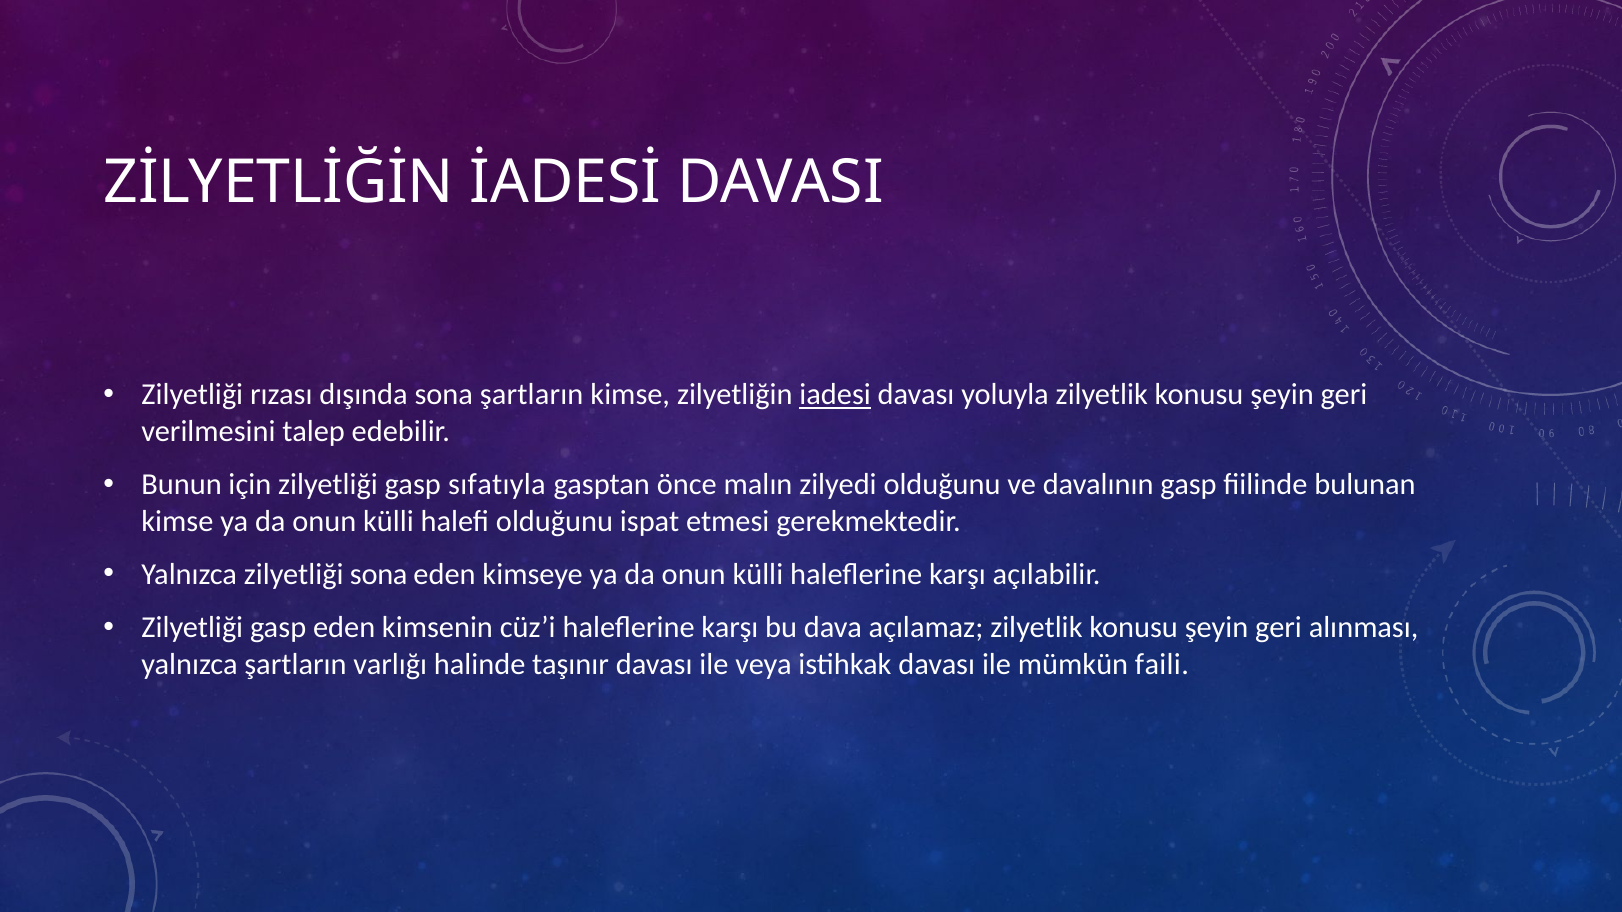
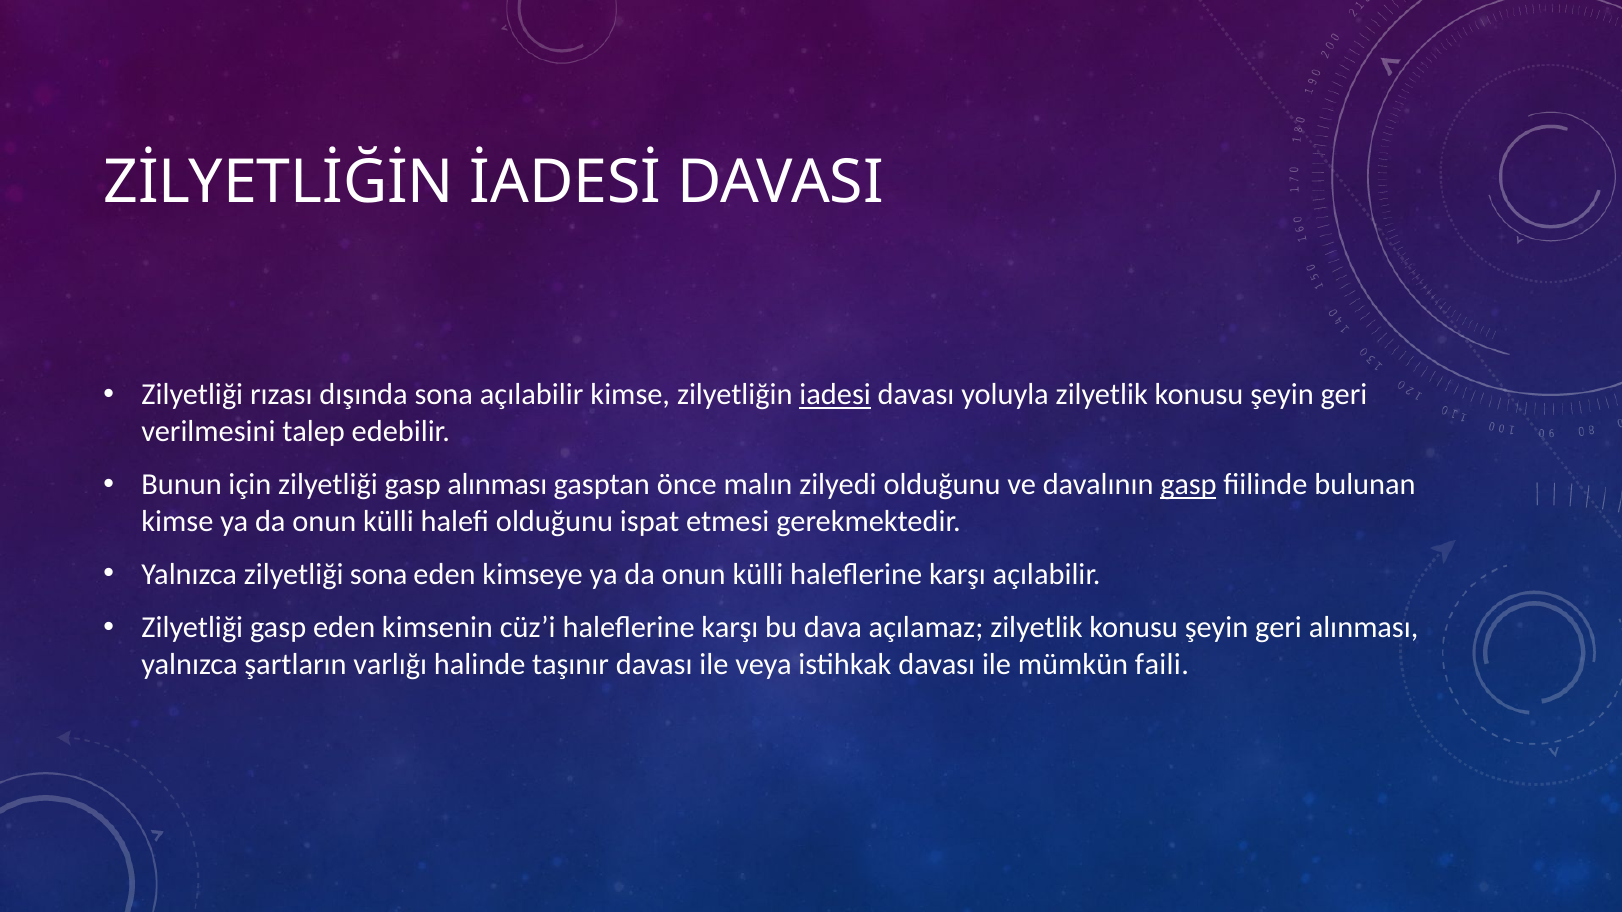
sona şartların: şartların -> açılabilir
gasp sıfatıyla: sıfatıyla -> alınması
gasp at (1188, 485) underline: none -> present
